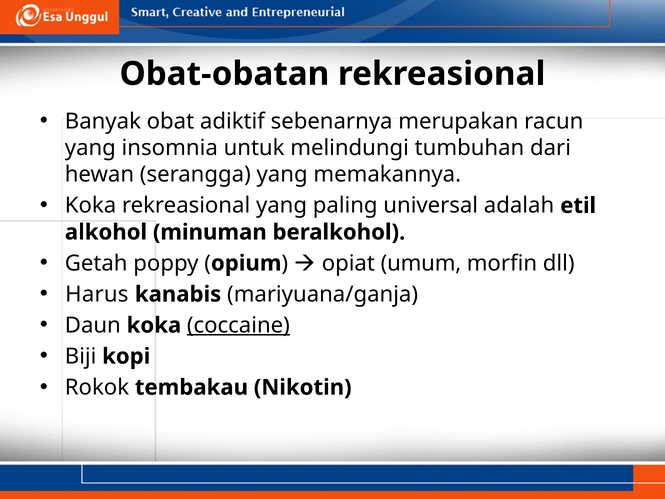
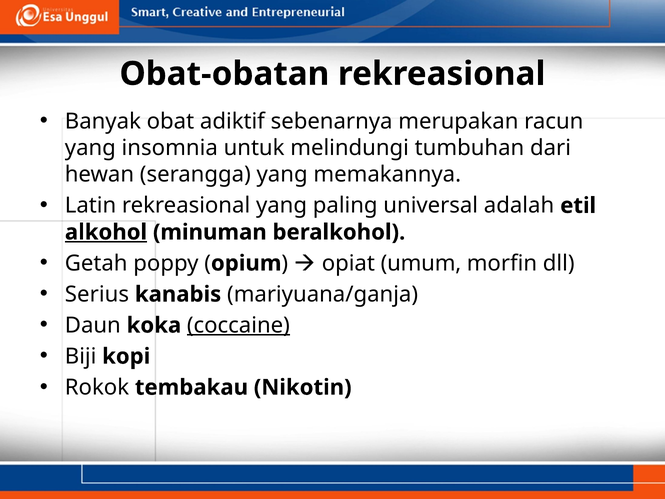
Koka at (91, 206): Koka -> Latin
alkohol underline: none -> present
Harus: Harus -> Serius
